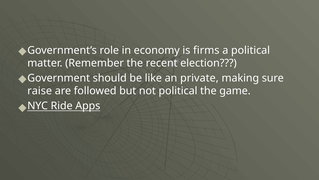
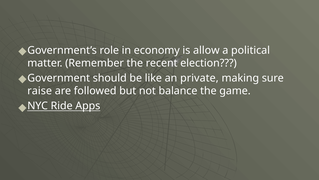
firms: firms -> allow
not political: political -> balance
